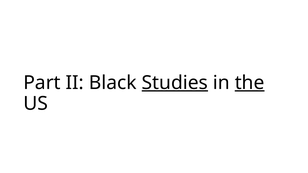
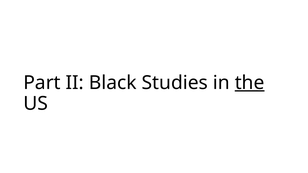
Studies underline: present -> none
